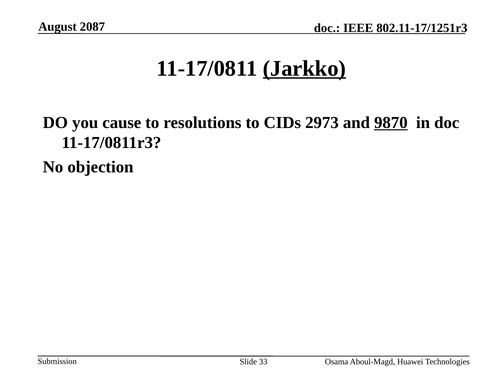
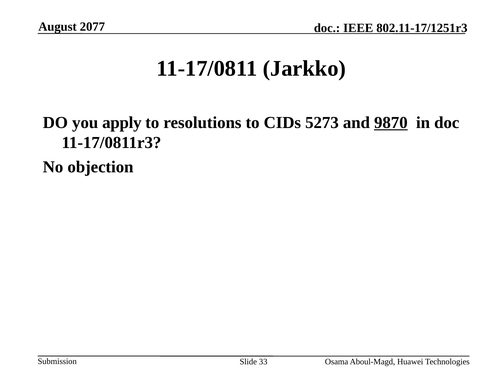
2087: 2087 -> 2077
Jarkko underline: present -> none
cause: cause -> apply
2973: 2973 -> 5273
